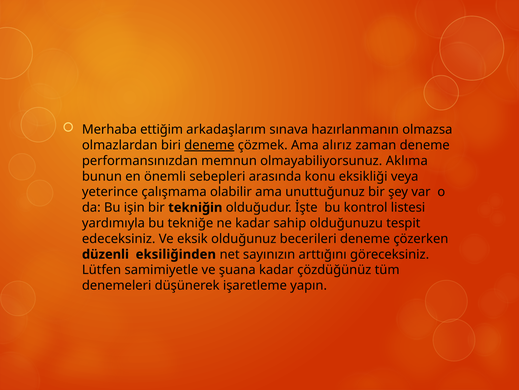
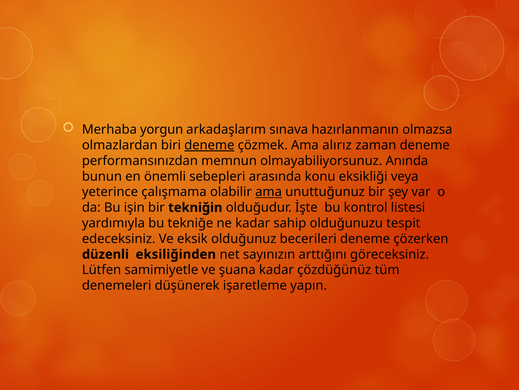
ettiğim: ettiğim -> yorgun
Aklıma: Aklıma -> Anında
ama at (269, 192) underline: none -> present
